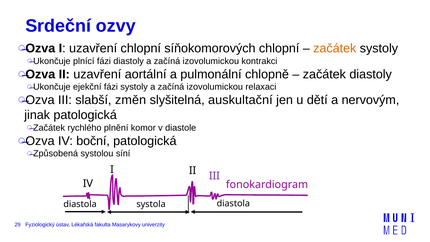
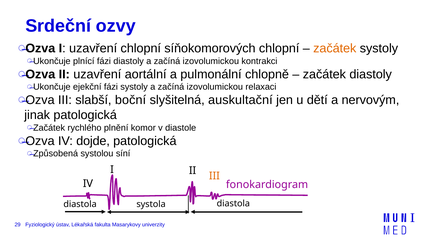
změn: změn -> boční
boční: boční -> dojde
III at (214, 176) colour: purple -> orange
